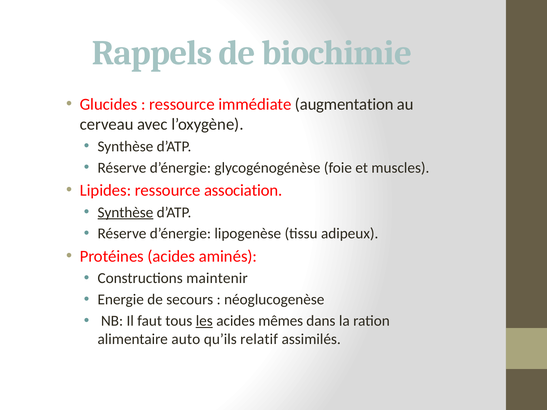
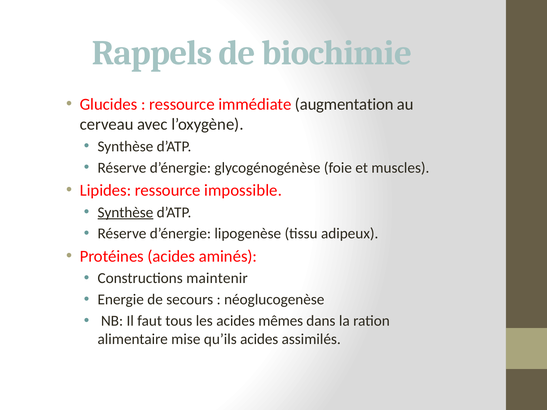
association: association -> impossible
les underline: present -> none
auto: auto -> mise
qu’ils relatif: relatif -> acides
